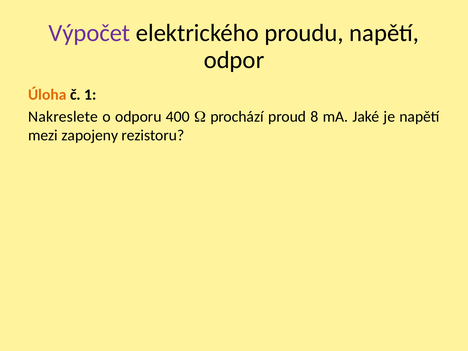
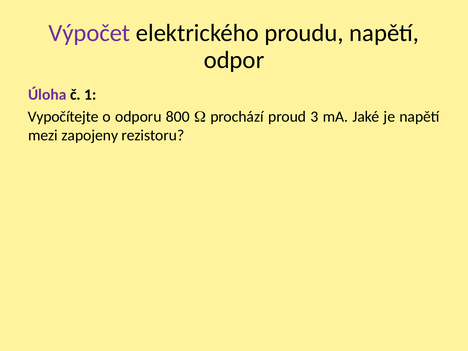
Úloha colour: orange -> purple
Nakreslete: Nakreslete -> Vypočítejte
400: 400 -> 800
8: 8 -> 3
